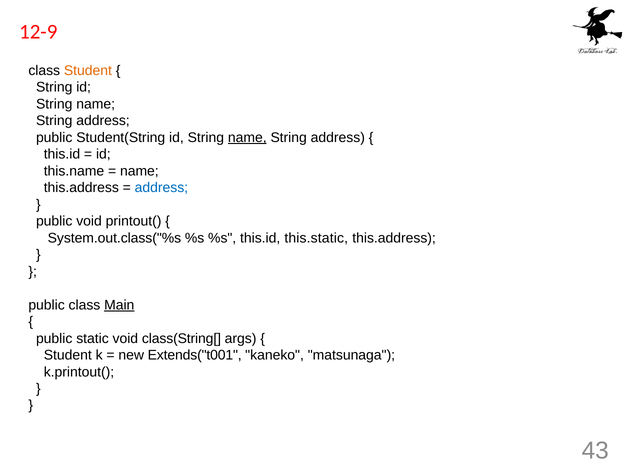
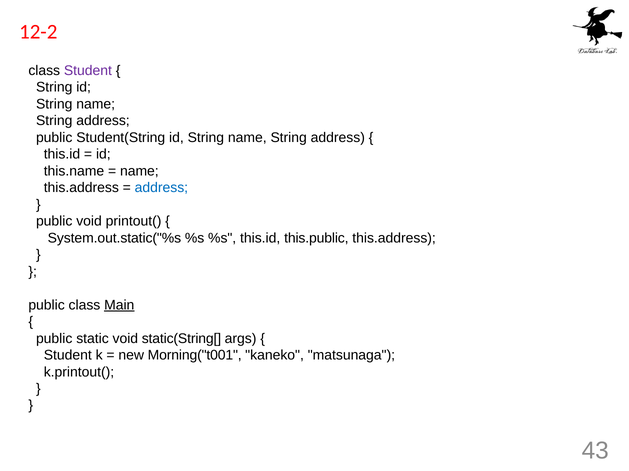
12-9: 12-9 -> 12-2
Student at (88, 71) colour: orange -> purple
name at (247, 138) underline: present -> none
System.out.class("%s: System.out.class("%s -> System.out.static("%s
this.static: this.static -> this.public
class(String[: class(String[ -> static(String[
Extends("t001: Extends("t001 -> Morning("t001
